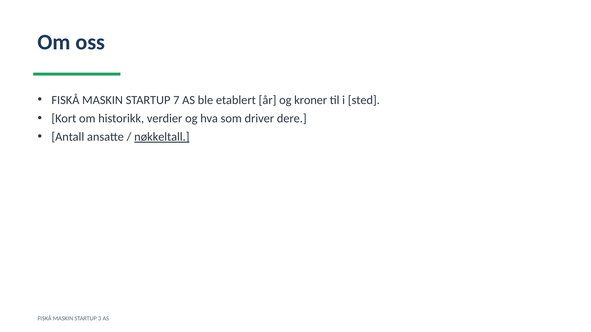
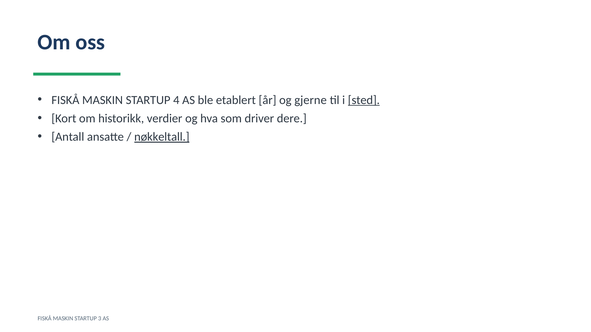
7: 7 -> 4
kroner: kroner -> gjerne
sted underline: none -> present
